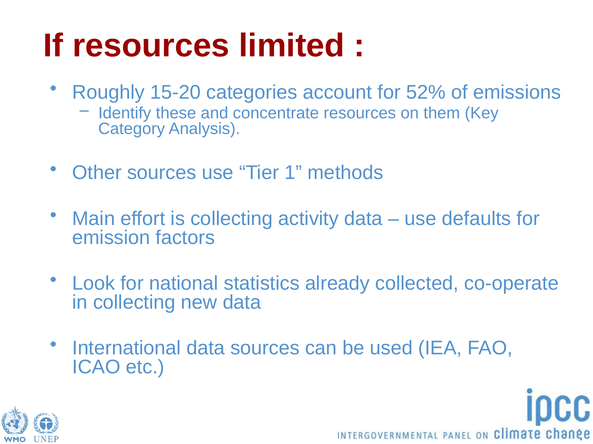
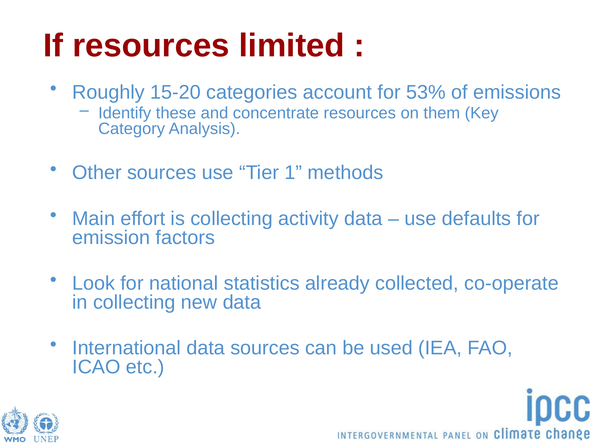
52%: 52% -> 53%
